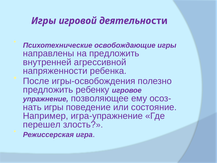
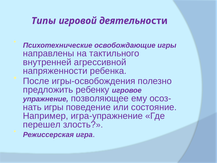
Игры at (44, 21): Игры -> Типы
на предложить: предложить -> тактильного
